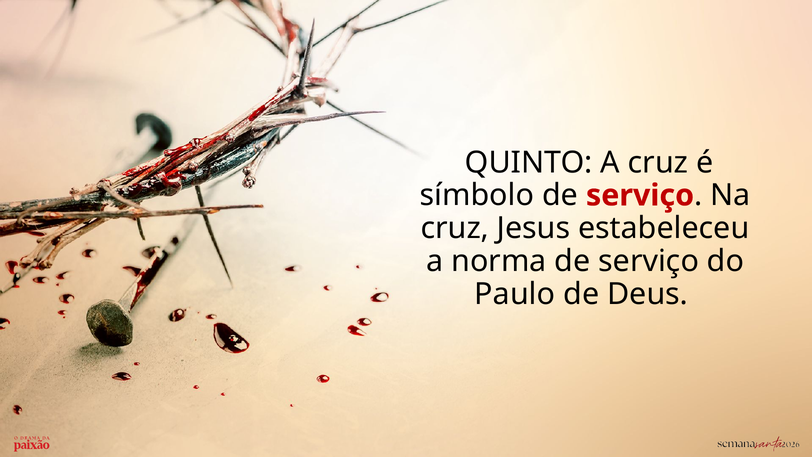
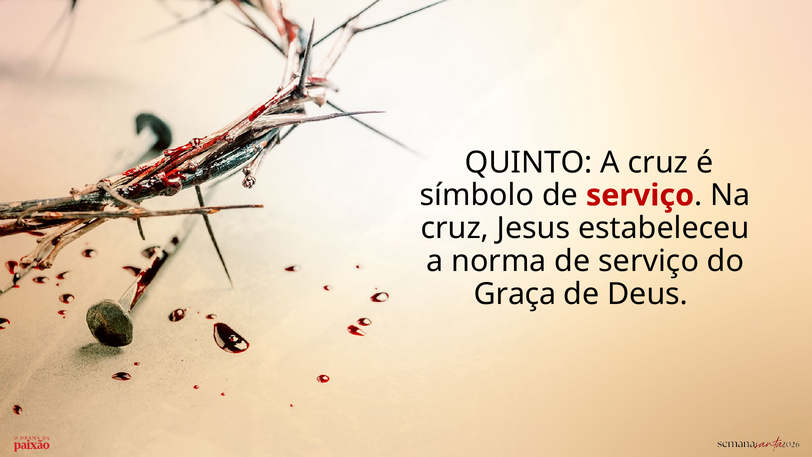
Paulo: Paulo -> Graça
